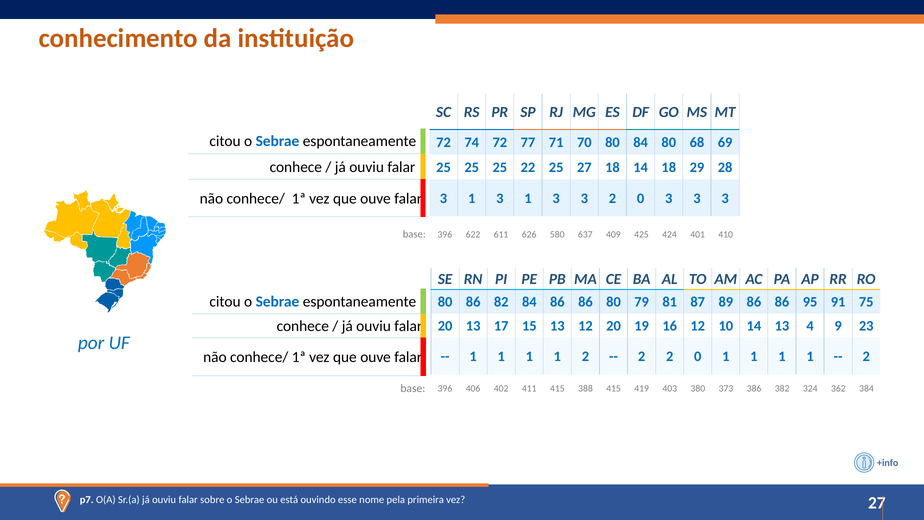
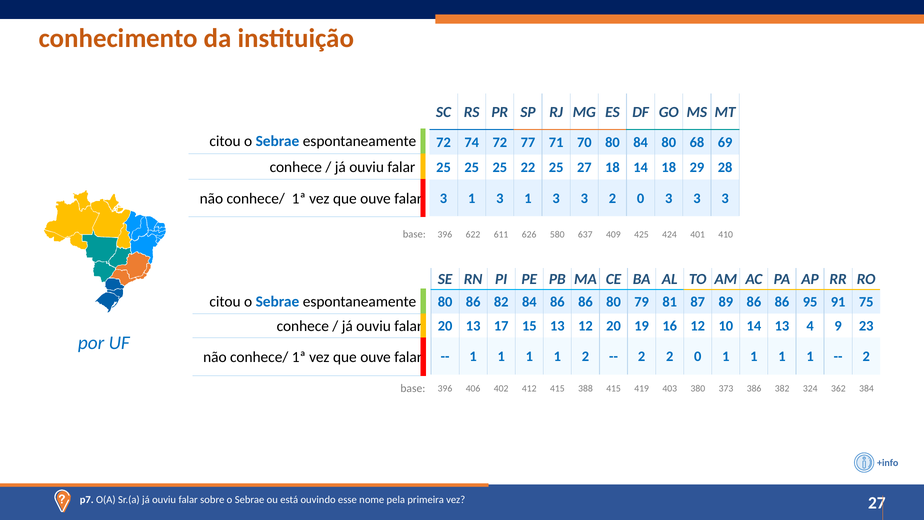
411: 411 -> 412
